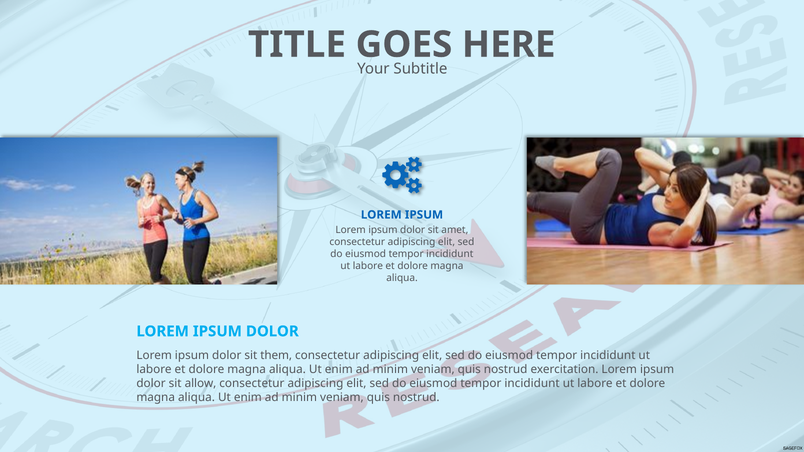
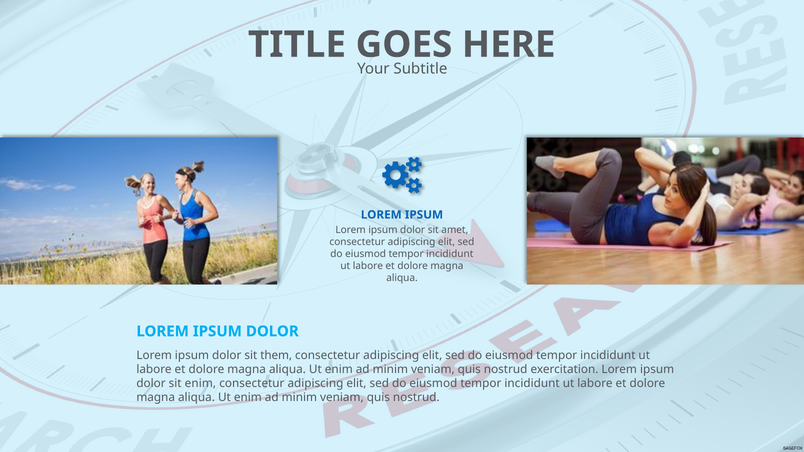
sit allow: allow -> enim
